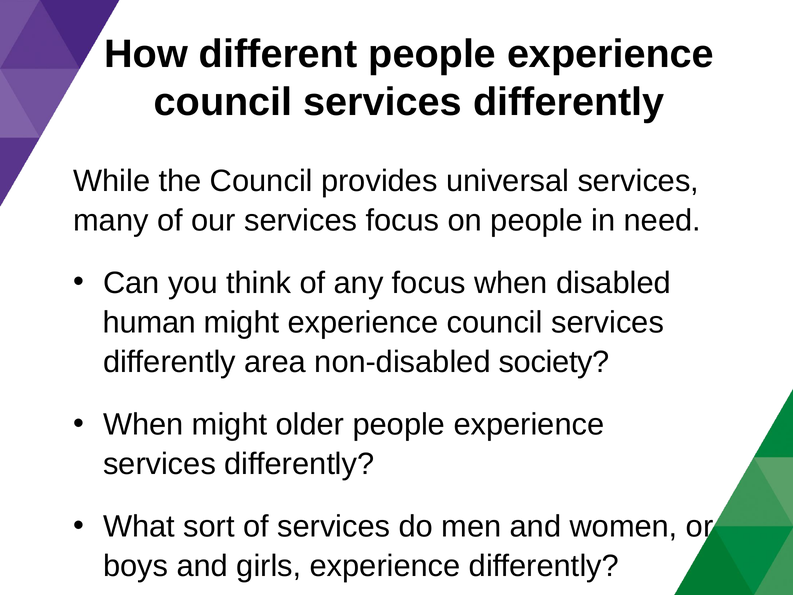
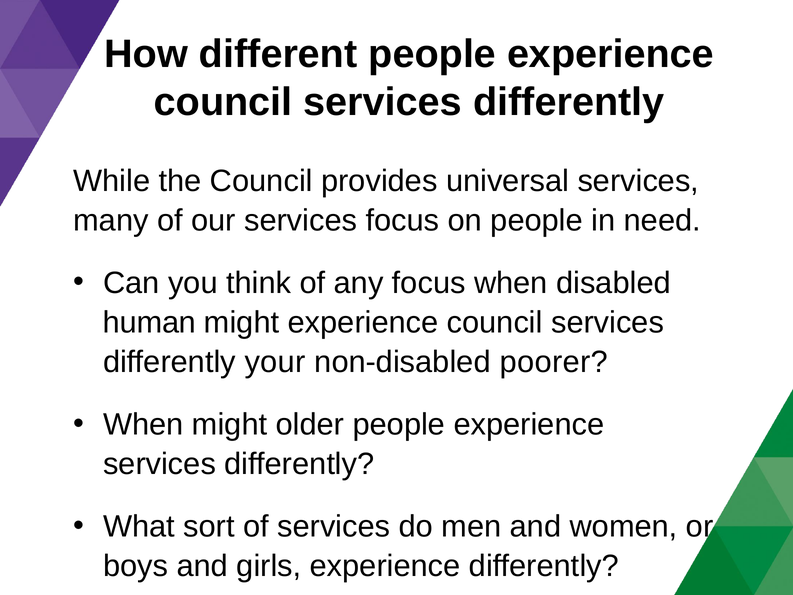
area: area -> your
society: society -> poorer
